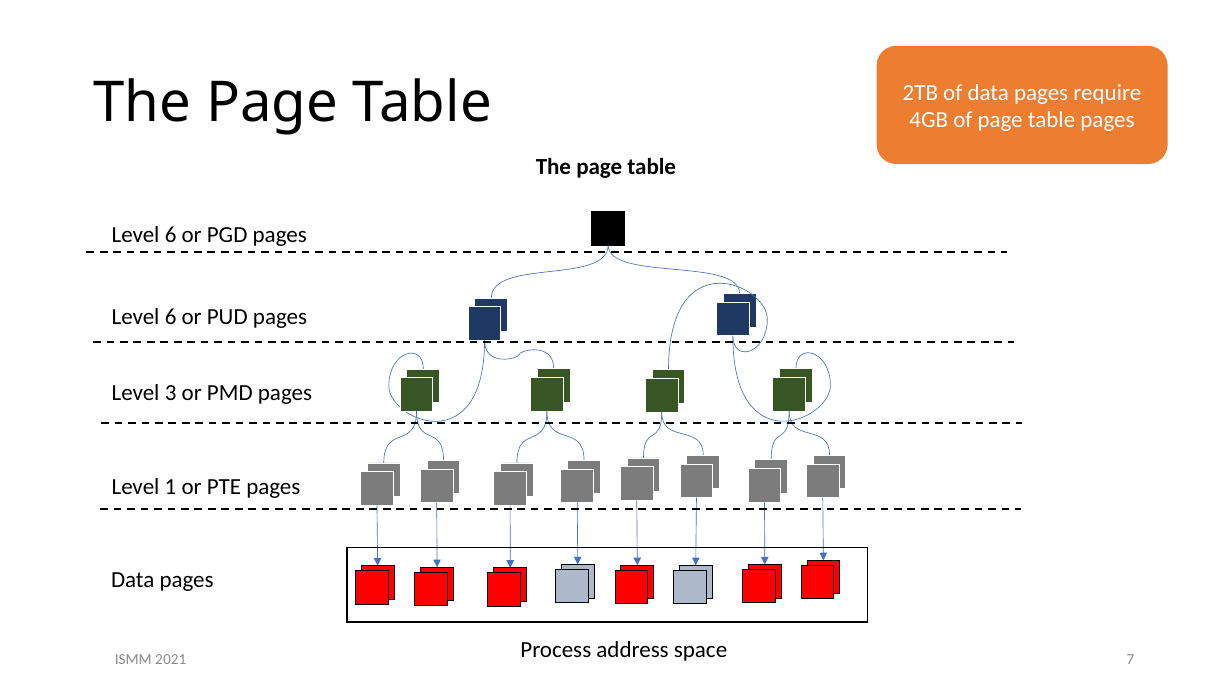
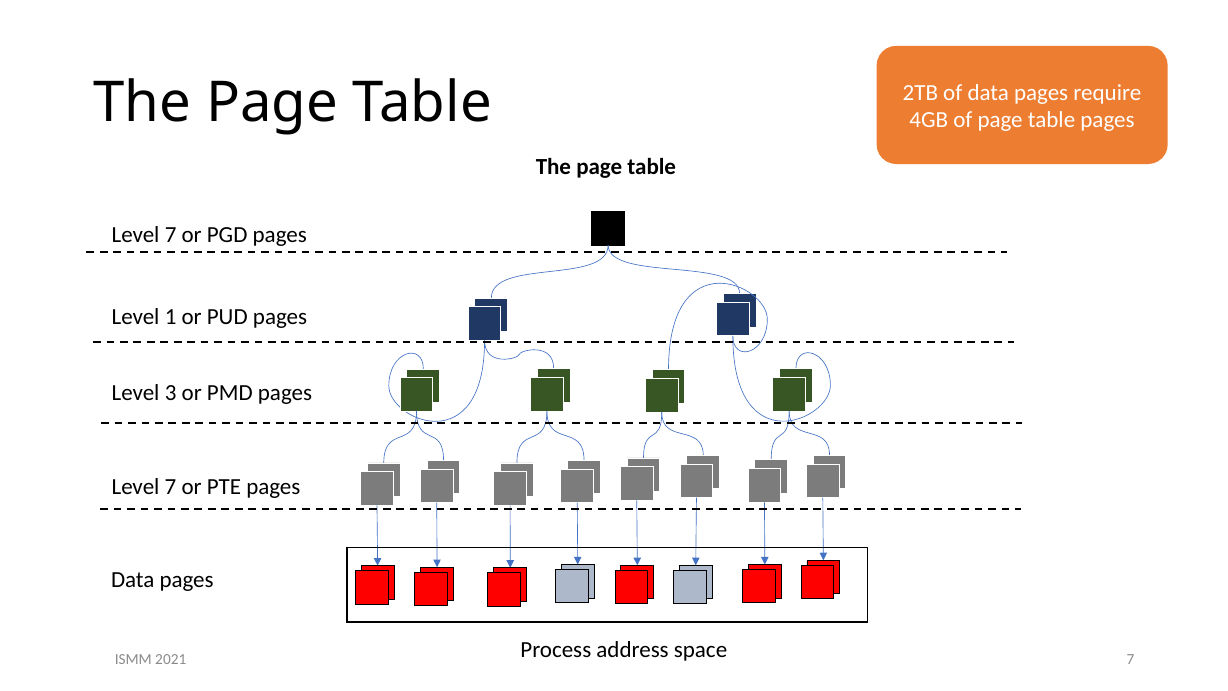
6 at (171, 235): 6 -> 7
6 at (171, 317): 6 -> 1
1 at (171, 487): 1 -> 7
